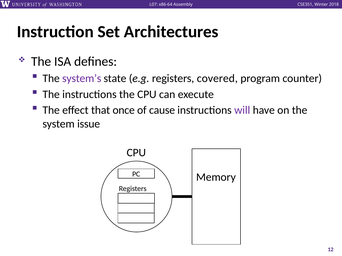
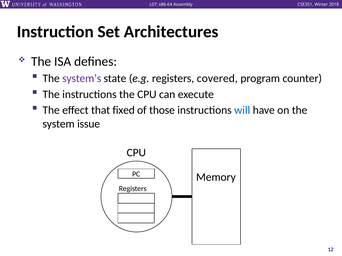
once: once -> fixed
cause: cause -> those
will colour: purple -> blue
